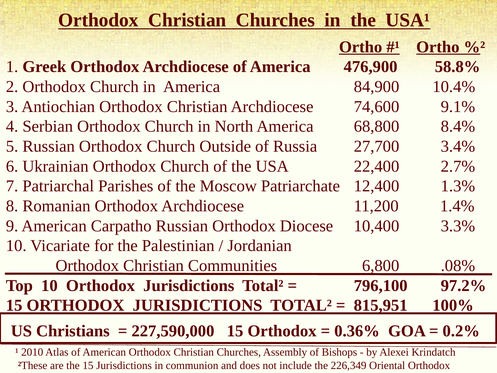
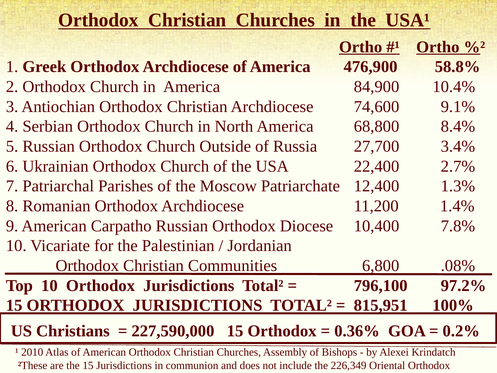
3.3%: 3.3% -> 7.8%
